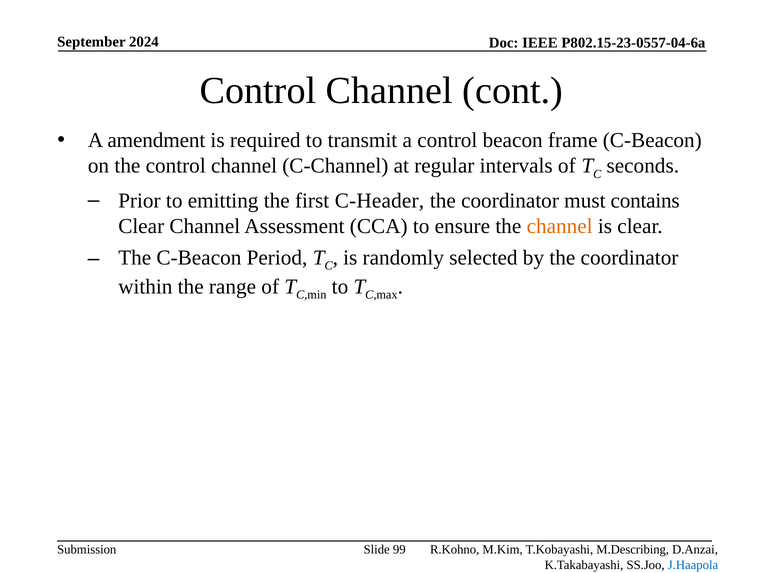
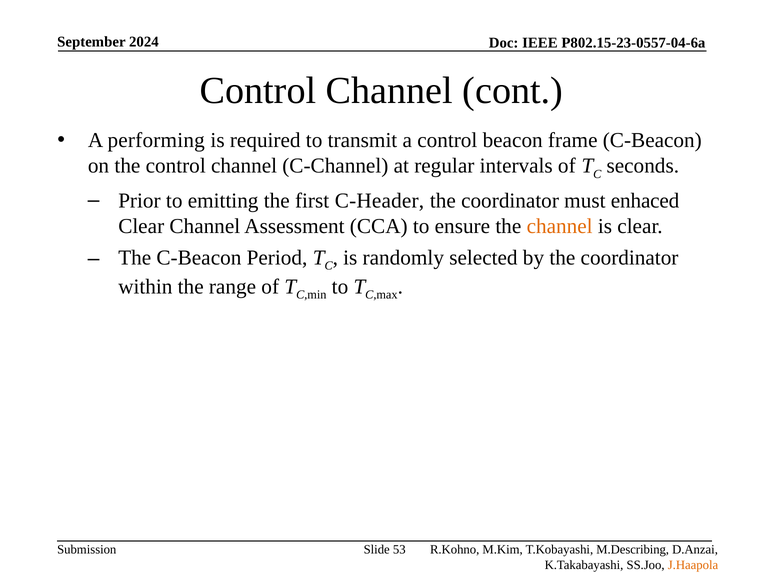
amendment: amendment -> performing
contains: contains -> enhaced
99: 99 -> 53
J.Haapola colour: blue -> orange
